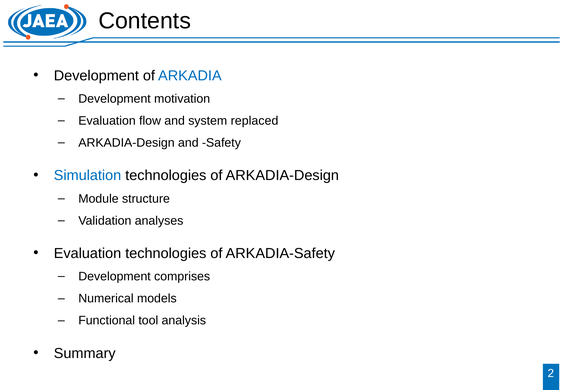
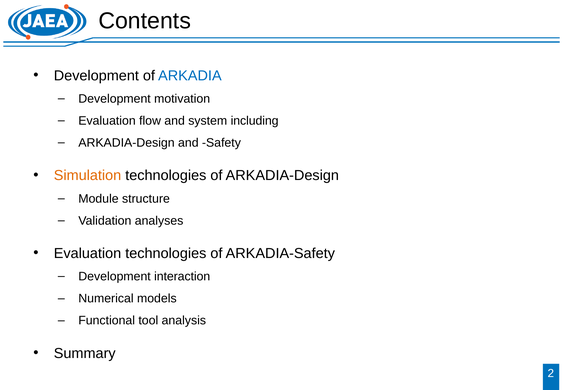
replaced: replaced -> including
Simulation colour: blue -> orange
comprises: comprises -> interaction
